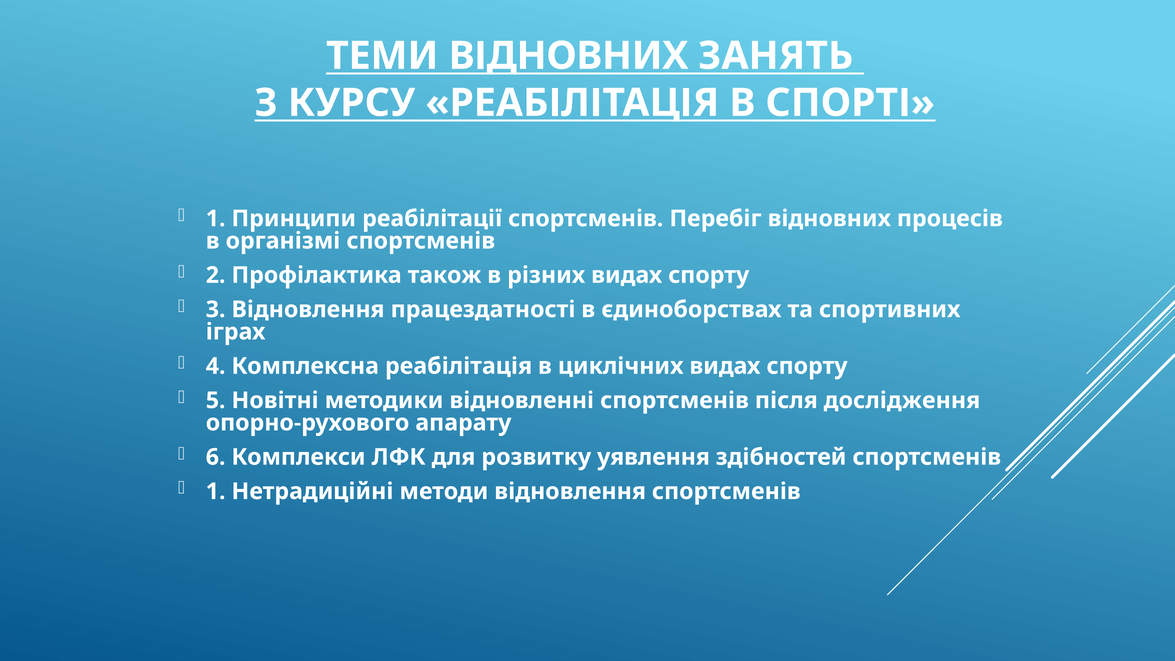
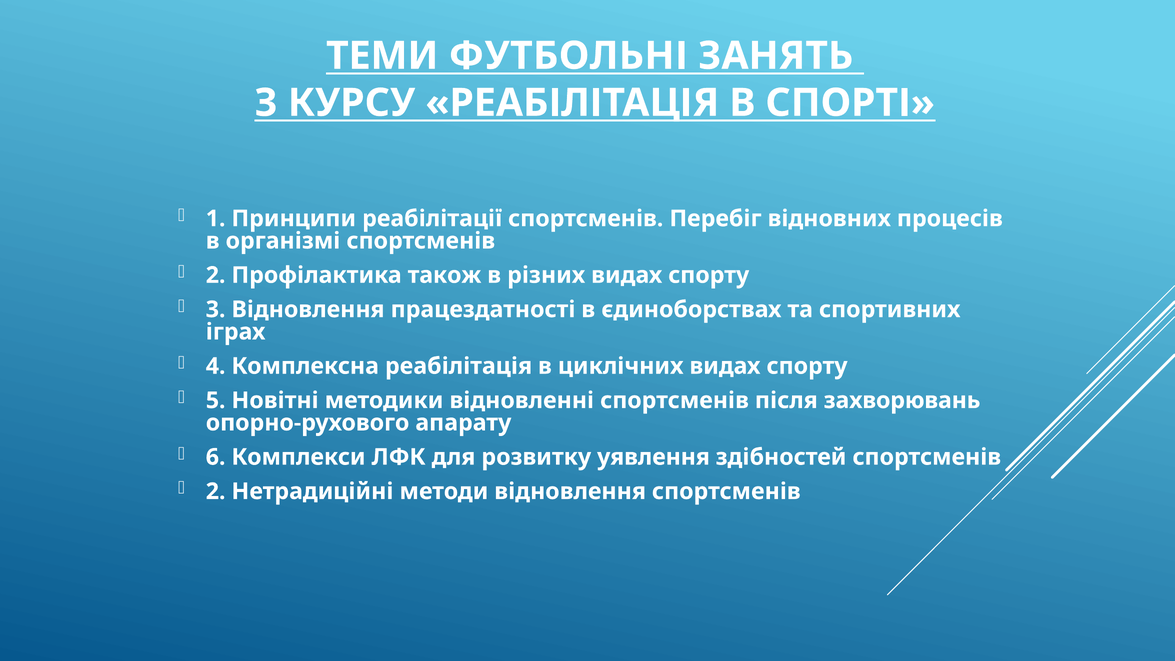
ТЕМИ ВІДНОВНИХ: ВІДНОВНИХ -> ФУТБОЛЬНІ
дослідження: дослідження -> захворювань
1 at (216, 491): 1 -> 2
